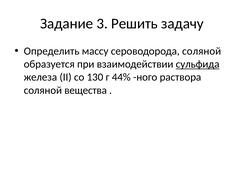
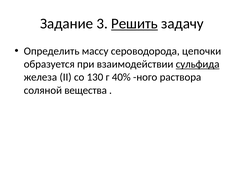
Решить underline: none -> present
сероводорода соляной: соляной -> цепочки
44%: 44% -> 40%
